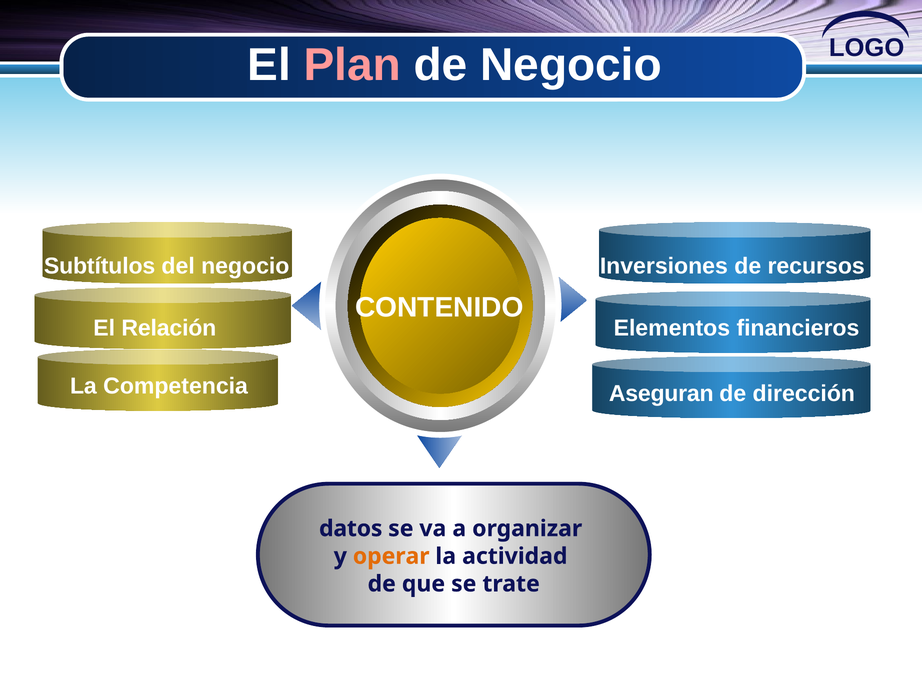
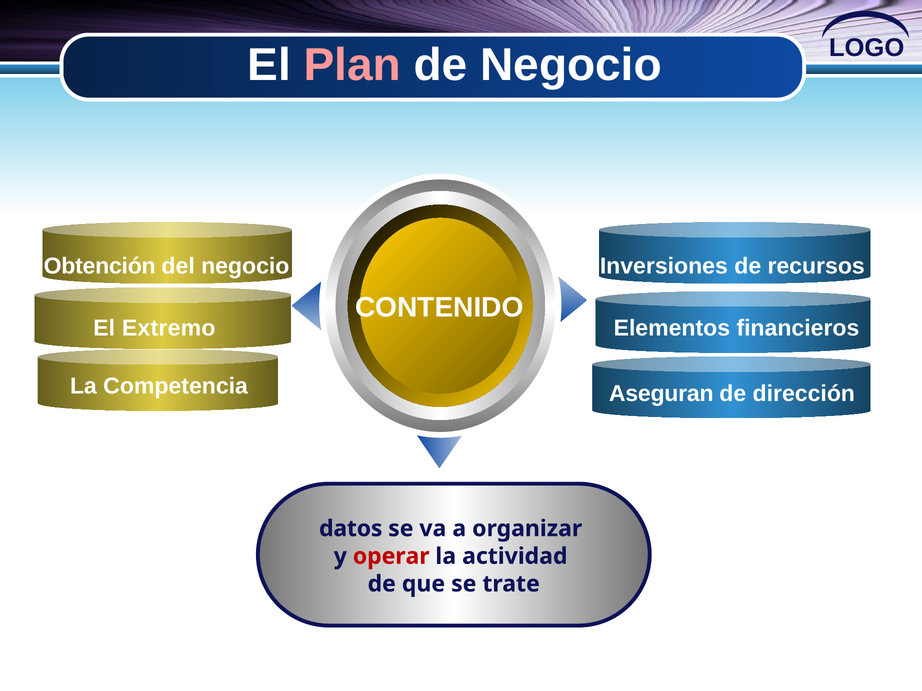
Subtítulos: Subtítulos -> Obtención
Relación: Relación -> Extremo
operar colour: orange -> red
